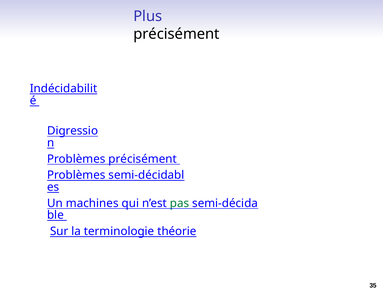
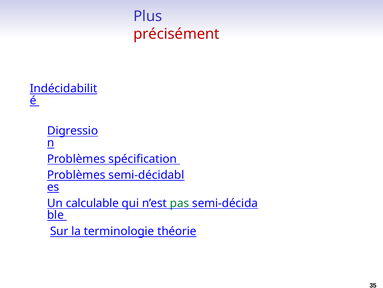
précisément at (176, 34) colour: black -> red
Problèmes précisément: précisément -> spécification
machines: machines -> calculable
